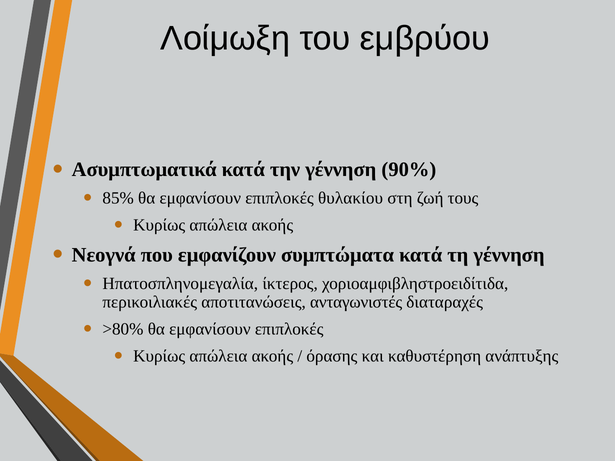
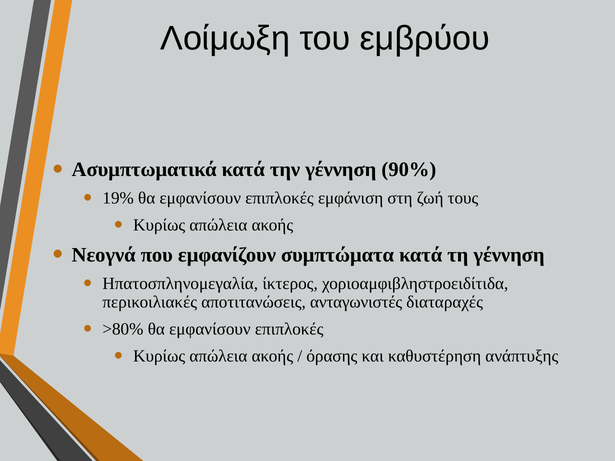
85%: 85% -> 19%
θυλακίου: θυλακίου -> εμφάνιση
